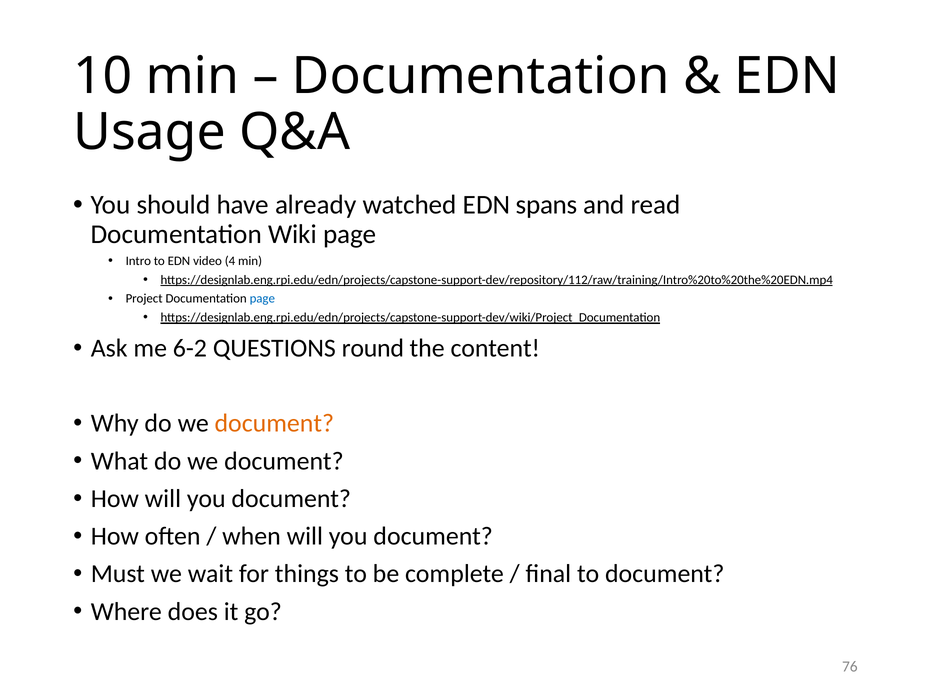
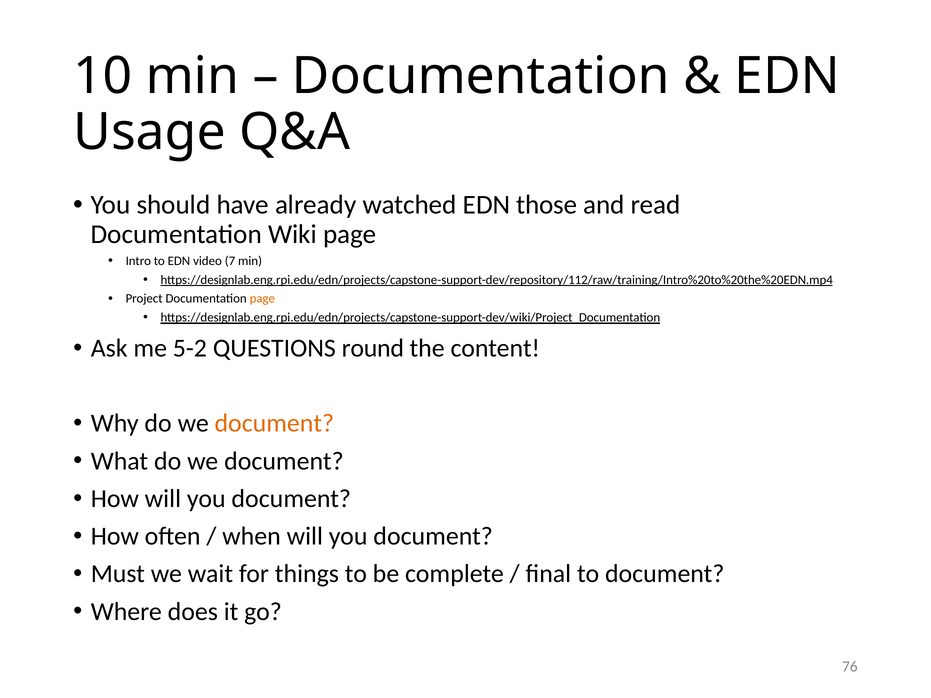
spans: spans -> those
4: 4 -> 7
page at (262, 299) colour: blue -> orange
6-2: 6-2 -> 5-2
